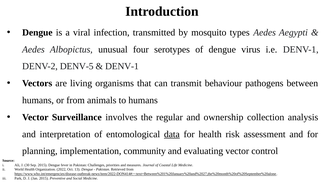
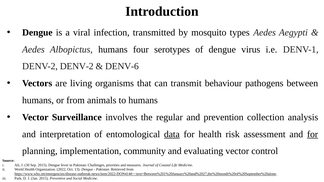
Albopictus unusual: unusual -> humans
DENV-2 DENV-5: DENV-5 -> DENV-2
DENV-1 at (122, 66): DENV-1 -> DENV-6
ownership: ownership -> prevention
for at (313, 134) underline: none -> present
